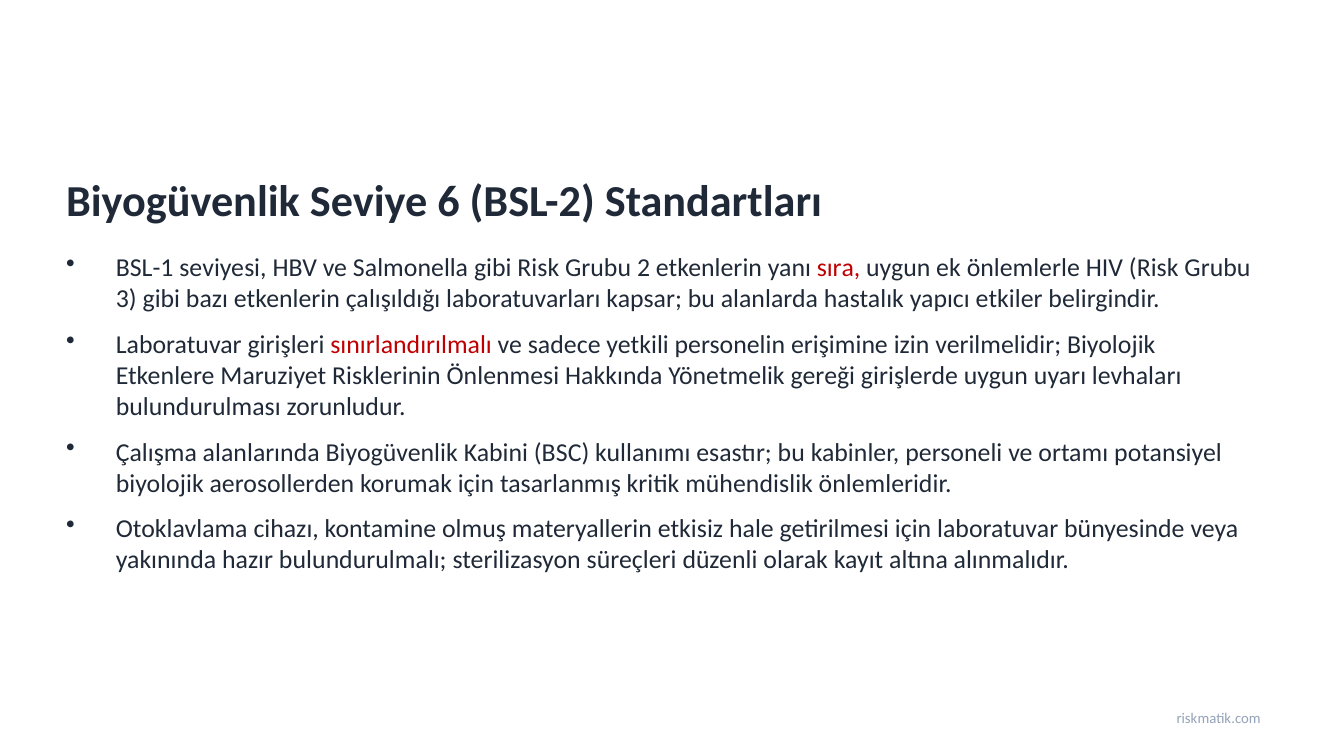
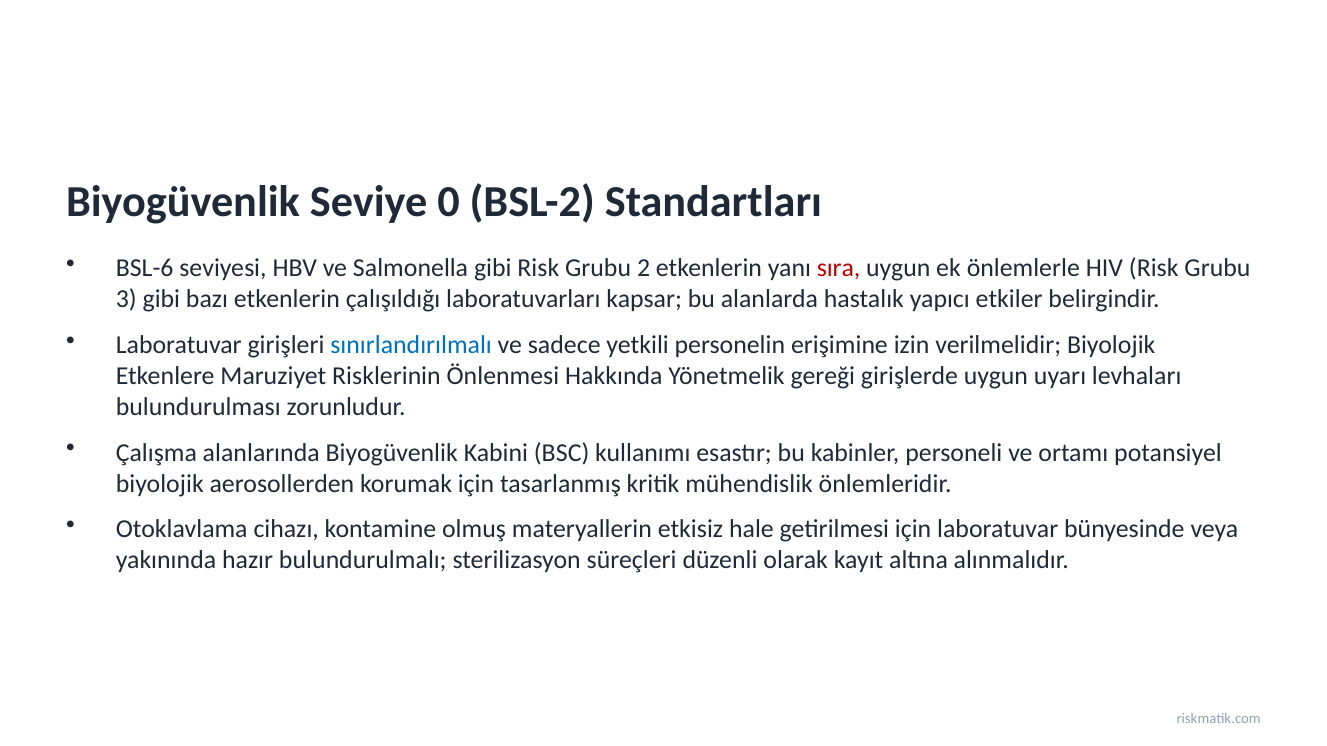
6: 6 -> 0
BSL-1: BSL-1 -> BSL-6
sınırlandırılmalı colour: red -> blue
